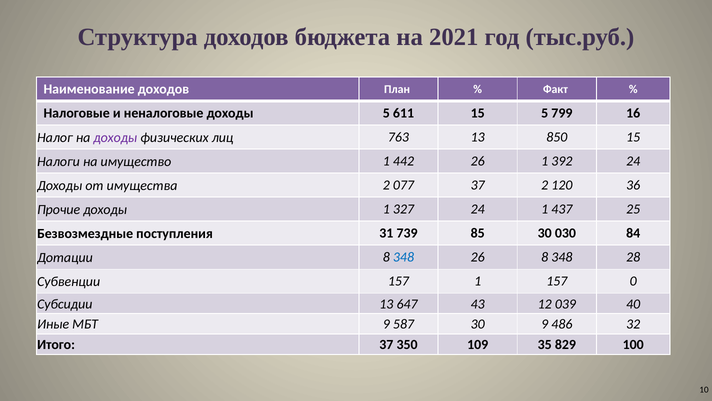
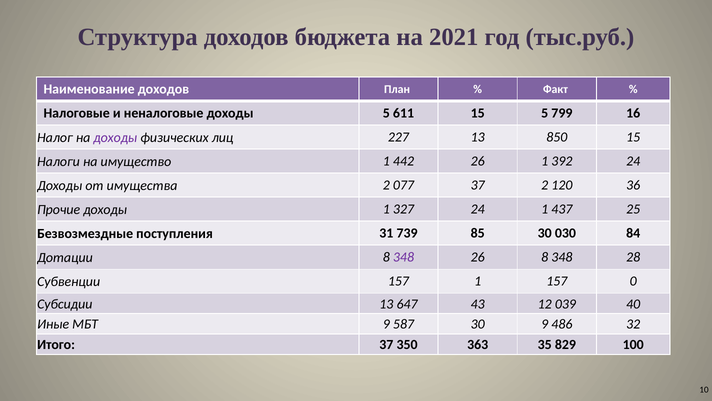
763: 763 -> 227
348 at (403, 257) colour: blue -> purple
109: 109 -> 363
